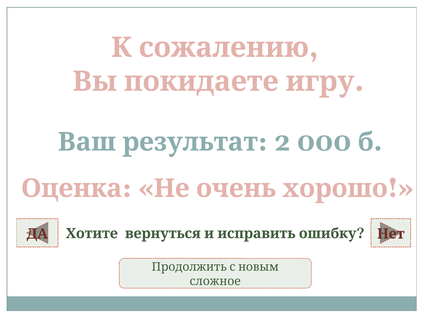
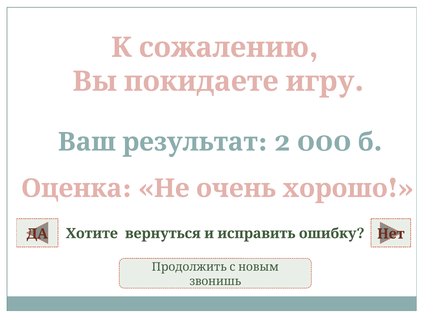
сложное: сложное -> звонишь
